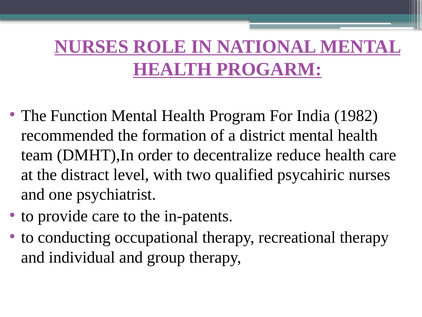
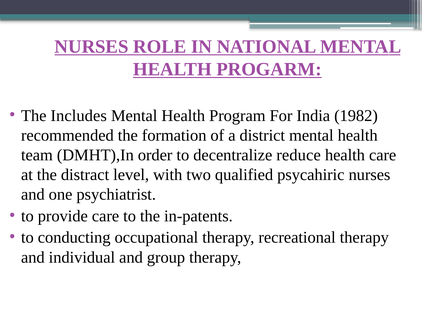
Function: Function -> Includes
